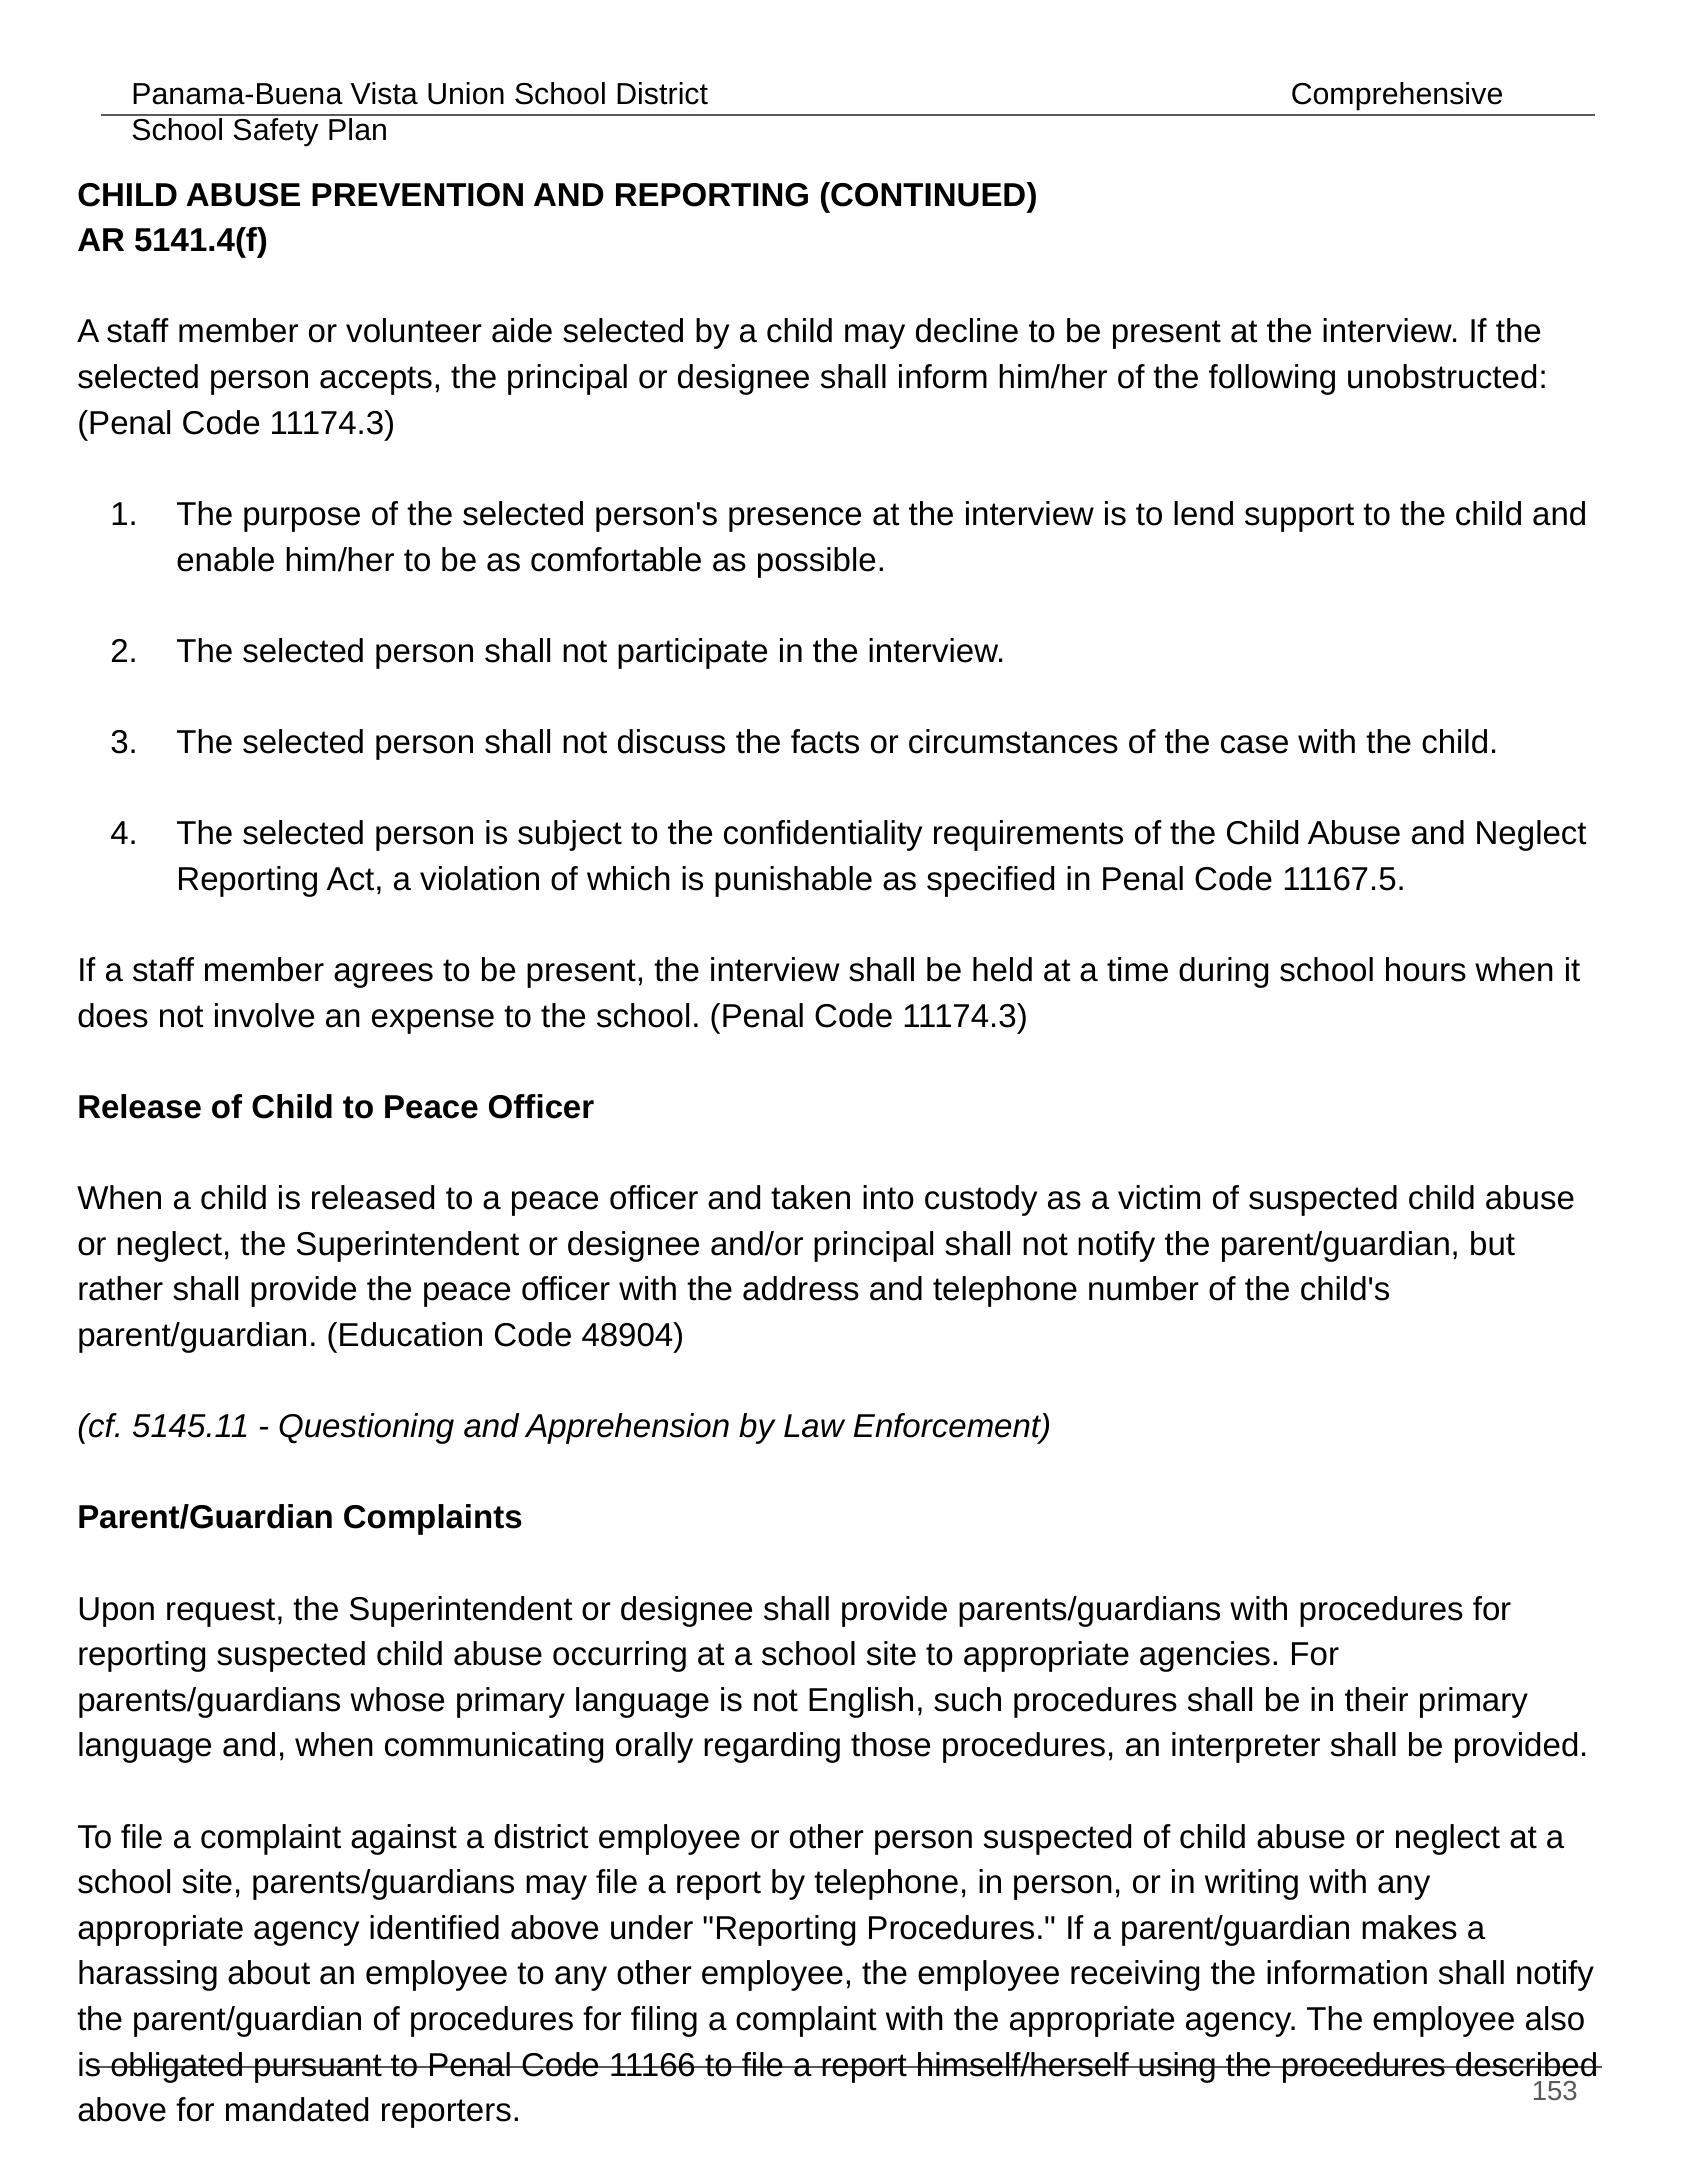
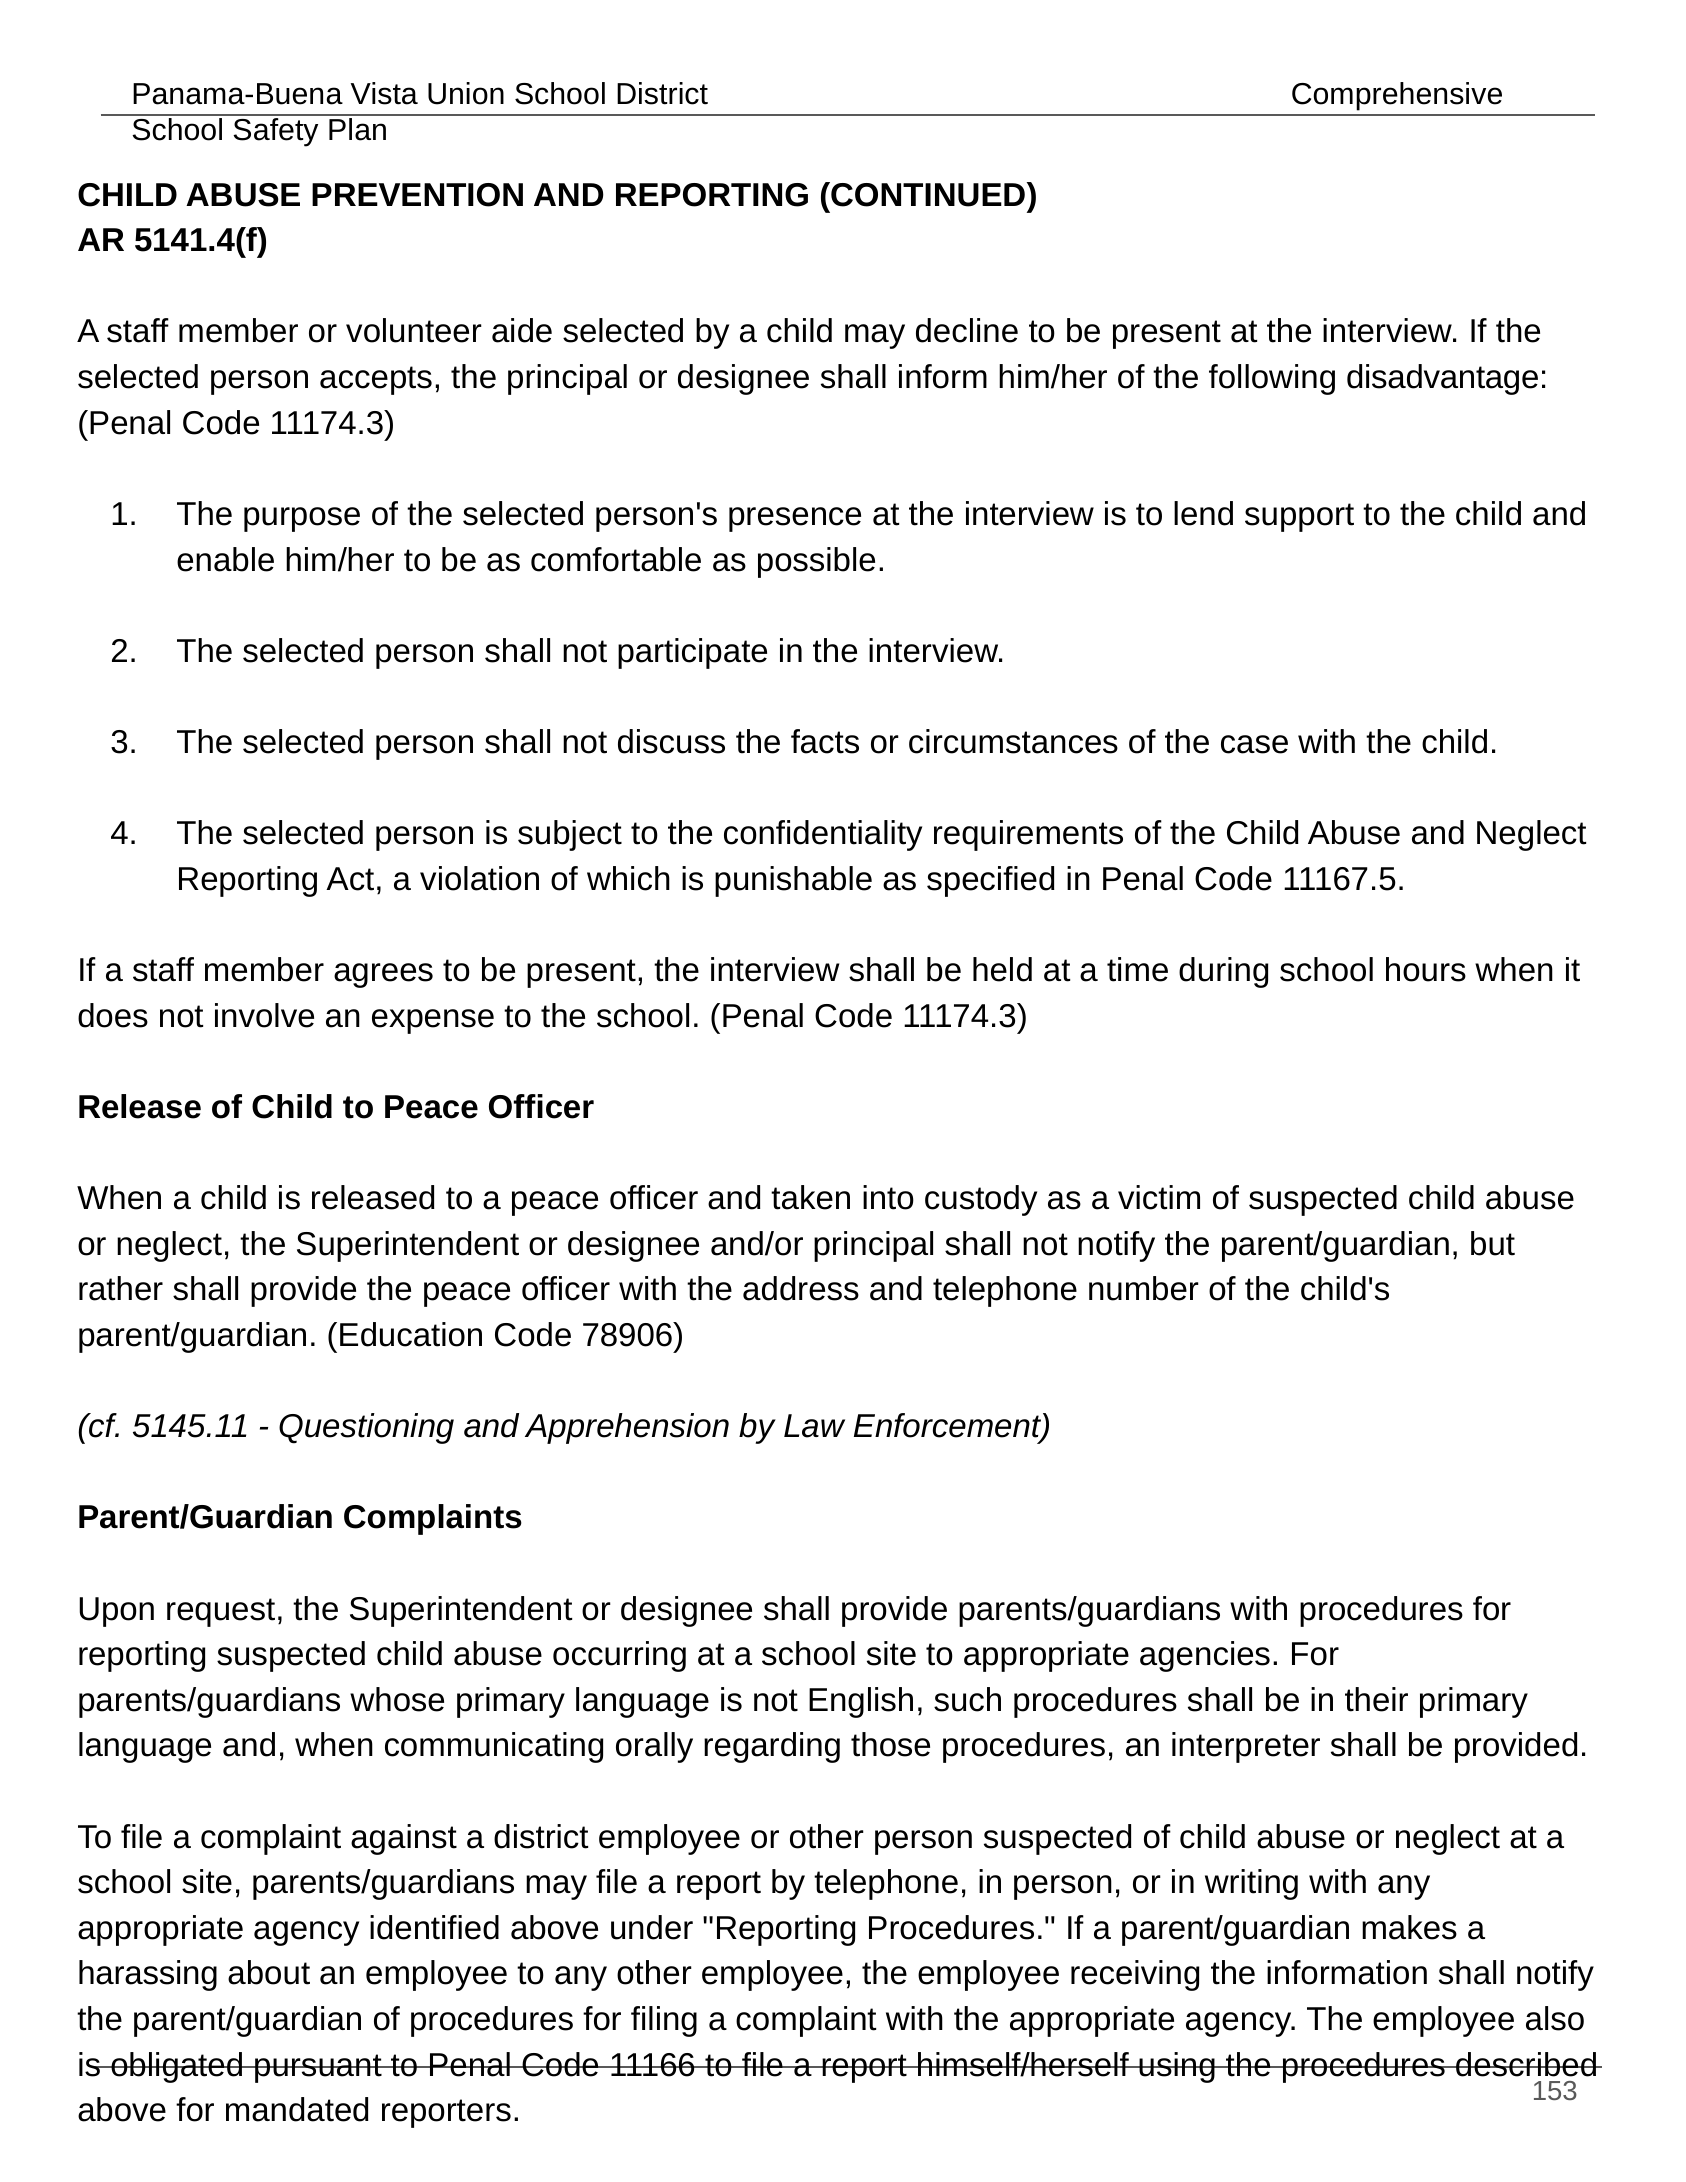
unobstructed: unobstructed -> disadvantage
48904: 48904 -> 78906
